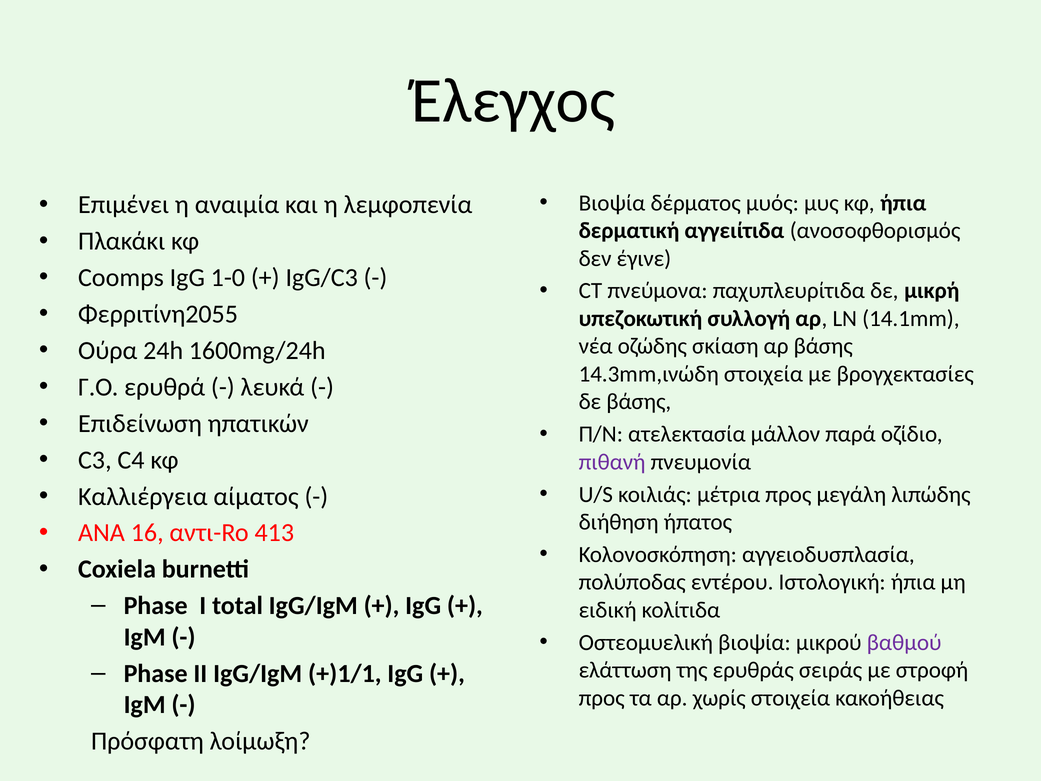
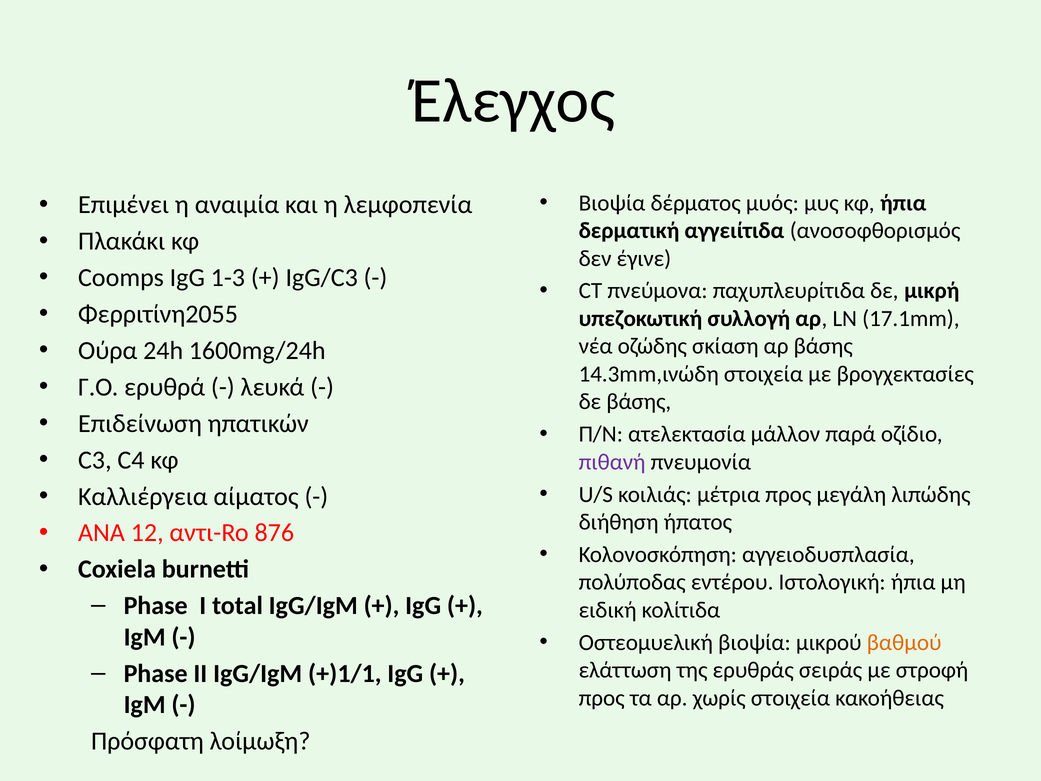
1-0: 1-0 -> 1-3
14.1mm: 14.1mm -> 17.1mm
16: 16 -> 12
413: 413 -> 876
βαθμού colour: purple -> orange
